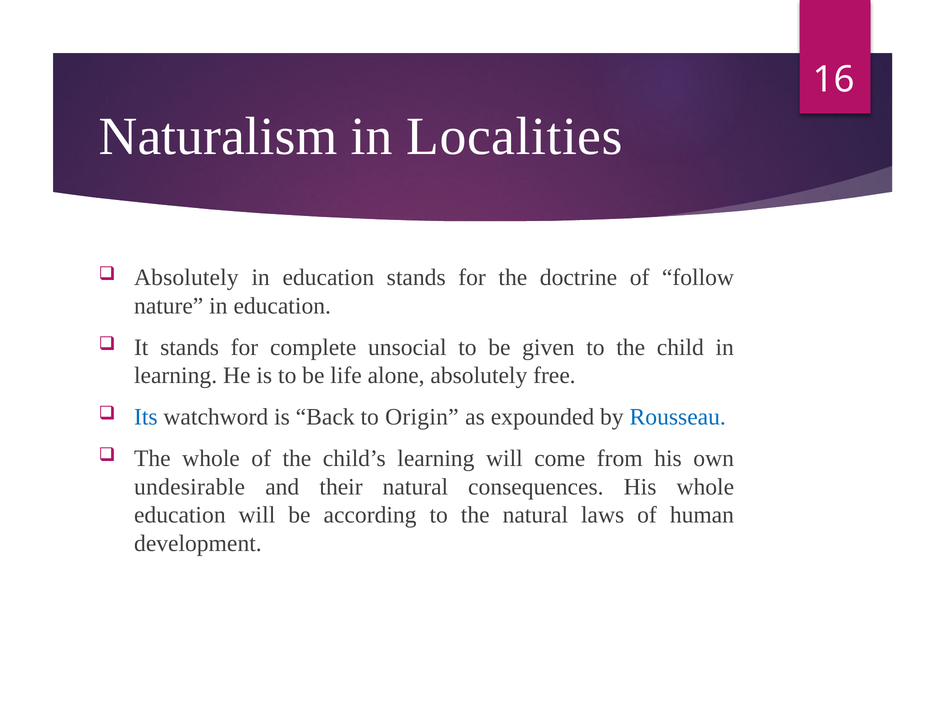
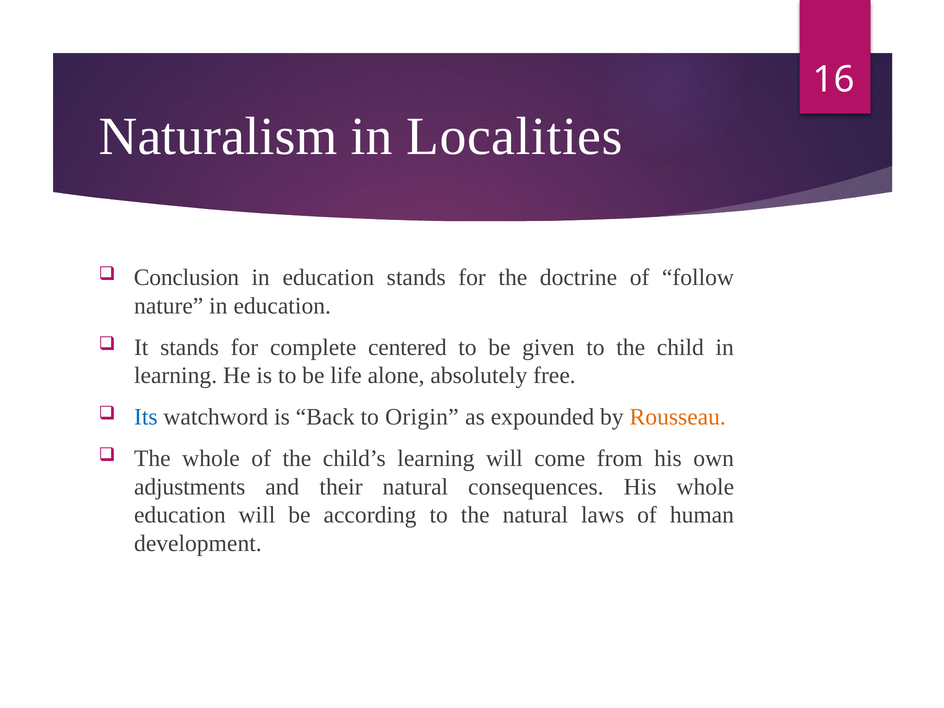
Absolutely at (186, 277): Absolutely -> Conclusion
unsocial: unsocial -> centered
Rousseau colour: blue -> orange
undesirable: undesirable -> adjustments
